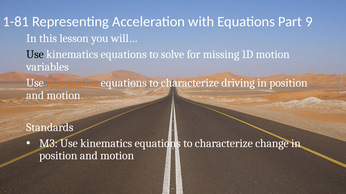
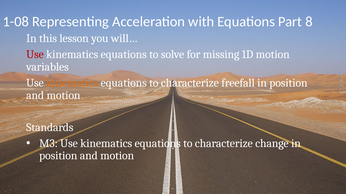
1-81: 1-81 -> 1-08
9: 9 -> 8
Use at (35, 55) colour: black -> red
driving: driving -> freefall
